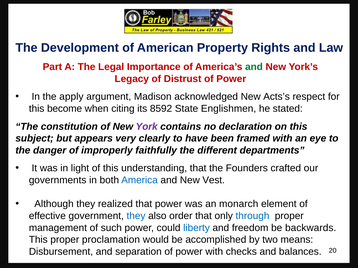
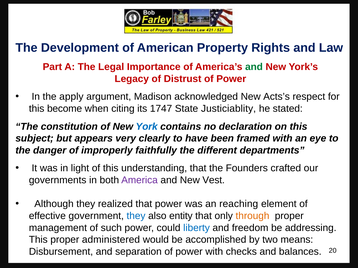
8592: 8592 -> 1747
Englishmen: Englishmen -> Justiciablity
York colour: purple -> blue
America colour: blue -> purple
monarch: monarch -> reaching
order: order -> entity
through colour: blue -> orange
backwards: backwards -> addressing
proclamation: proclamation -> administered
